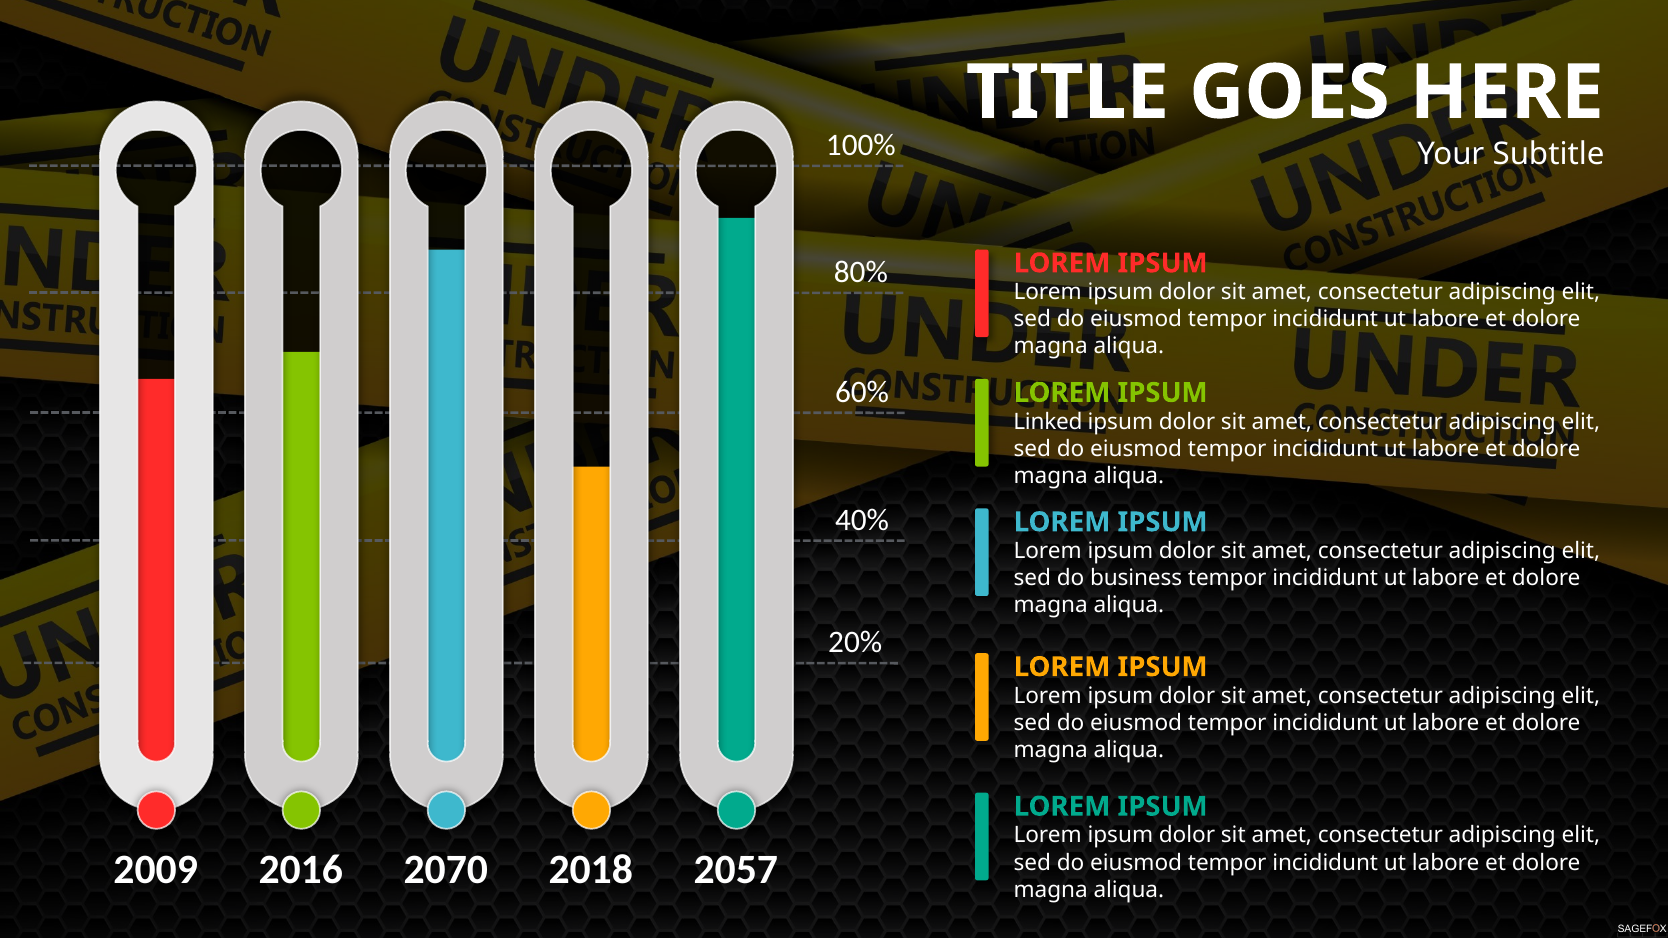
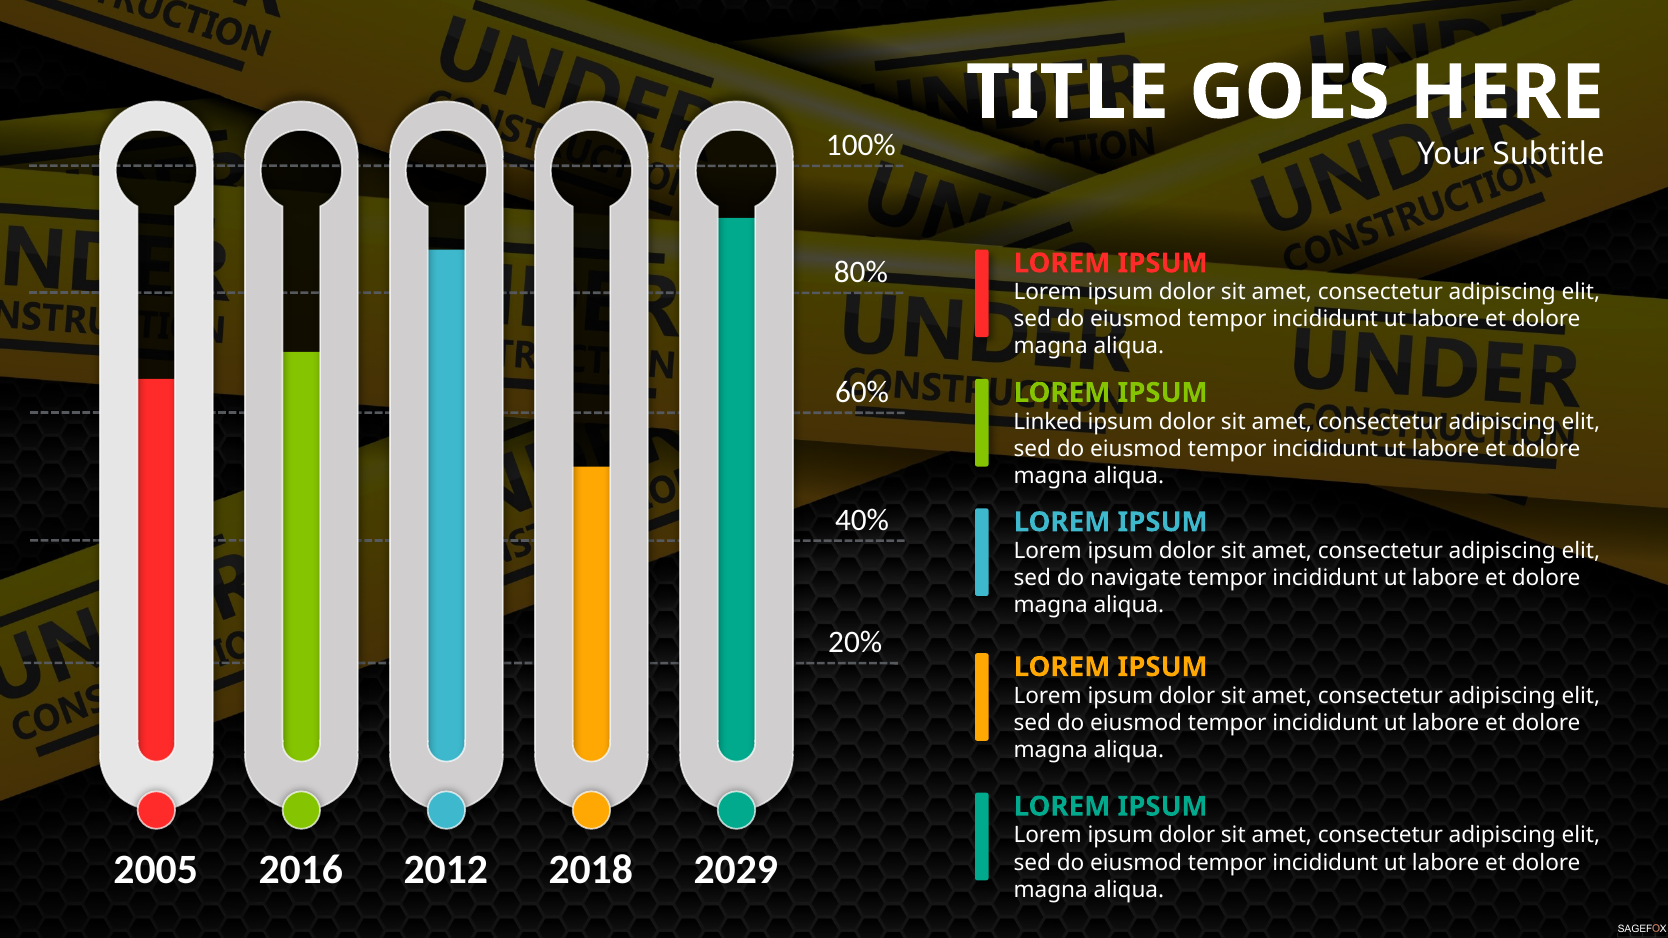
business: business -> navigate
2009: 2009 -> 2005
2070: 2070 -> 2012
2057: 2057 -> 2029
